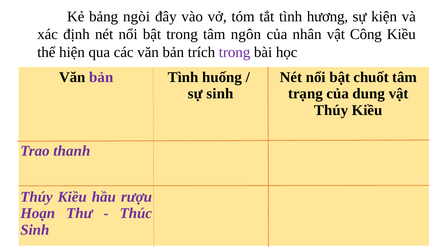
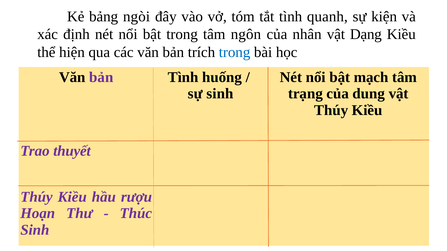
hương: hương -> quanh
Công: Công -> Dạng
trong at (235, 52) colour: purple -> blue
chuốt: chuốt -> mạch
thanh: thanh -> thuyết
